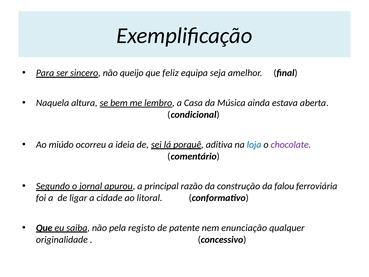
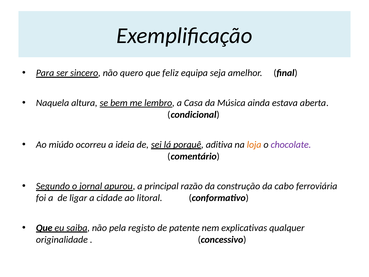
queijo: queijo -> quero
loja colour: blue -> orange
falou: falou -> cabo
enunciação: enunciação -> explicativas
